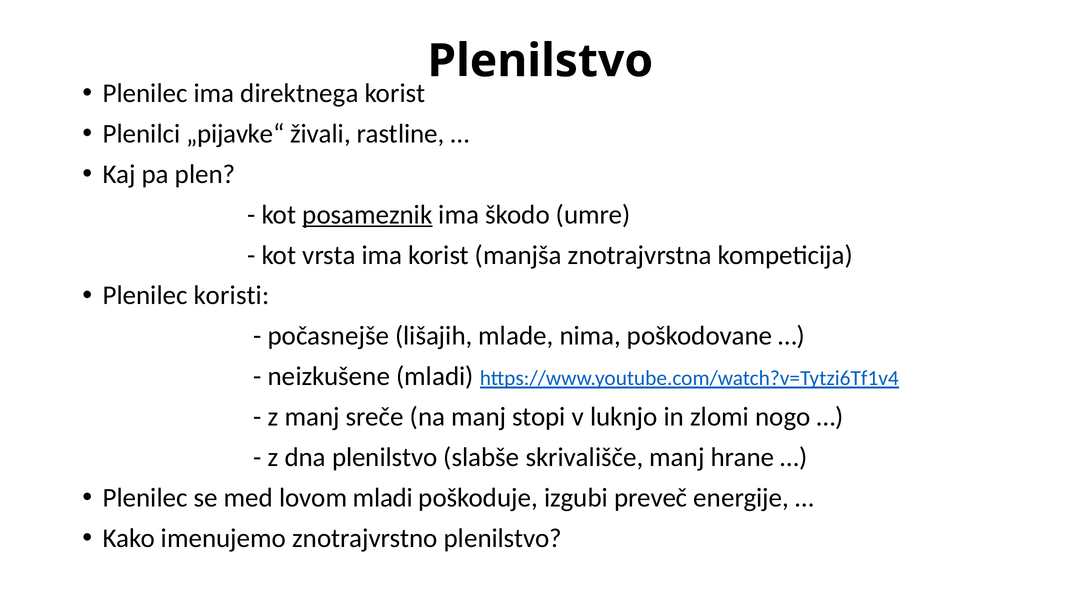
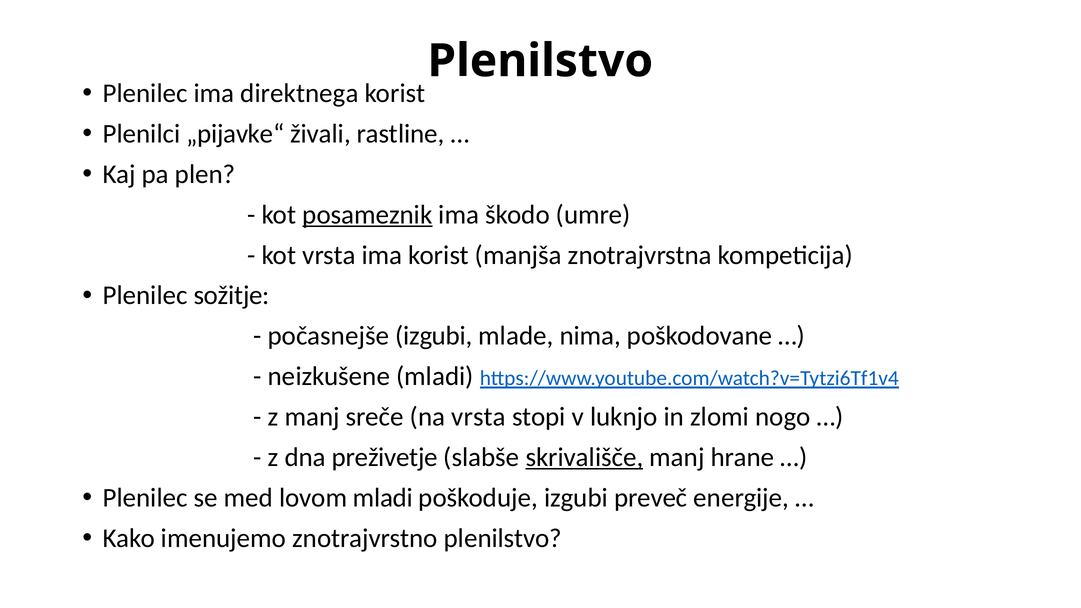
koristi: koristi -> sožitje
počasnejše lišajih: lišajih -> izgubi
na manj: manj -> vrsta
dna plenilstvo: plenilstvo -> preživetje
skrivališče underline: none -> present
